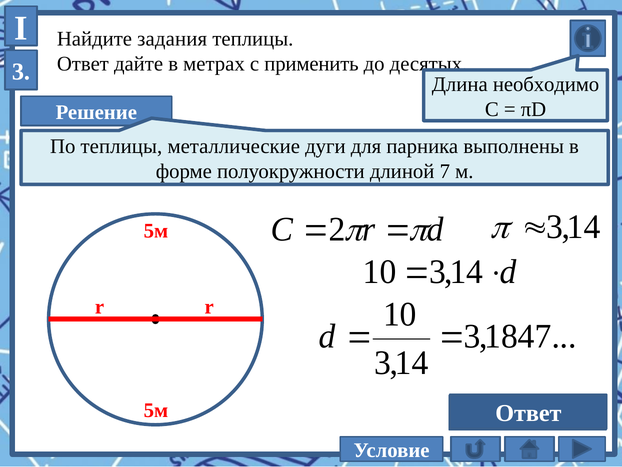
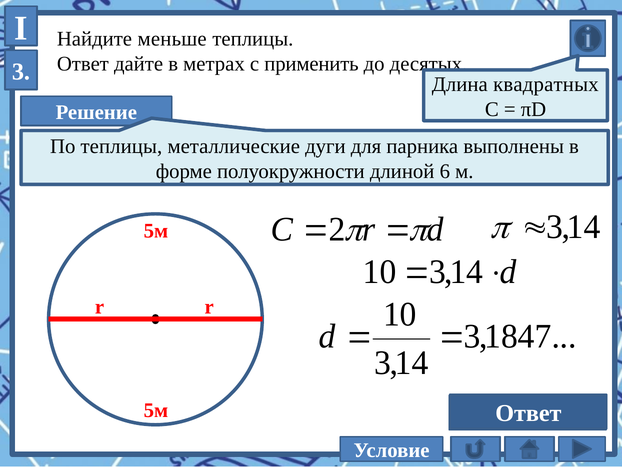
задания: задания -> меньше
необходимо: необходимо -> квадратных
7: 7 -> 6
